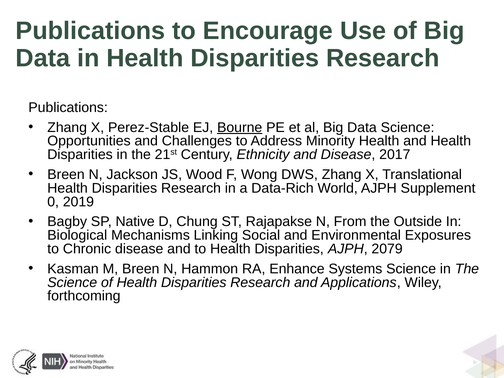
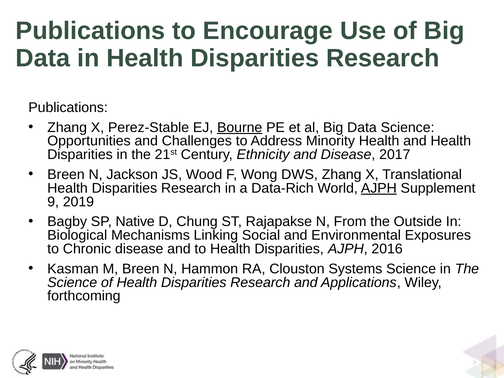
AJPH at (379, 188) underline: none -> present
0: 0 -> 9
2079: 2079 -> 2016
Enhance: Enhance -> Clouston
